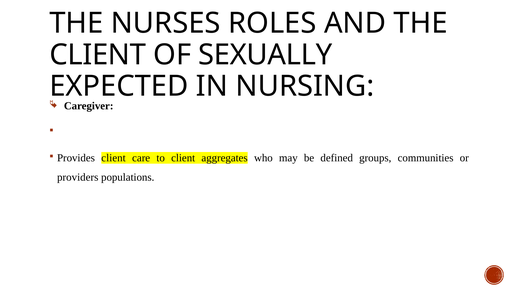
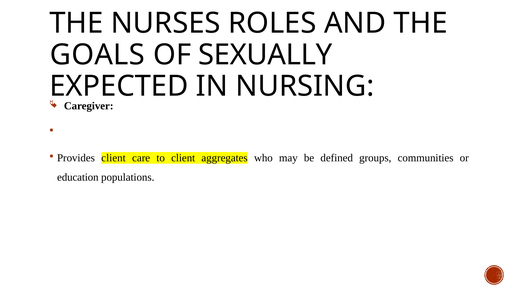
CLIENT at (98, 55): CLIENT -> GOALS
providers: providers -> education
